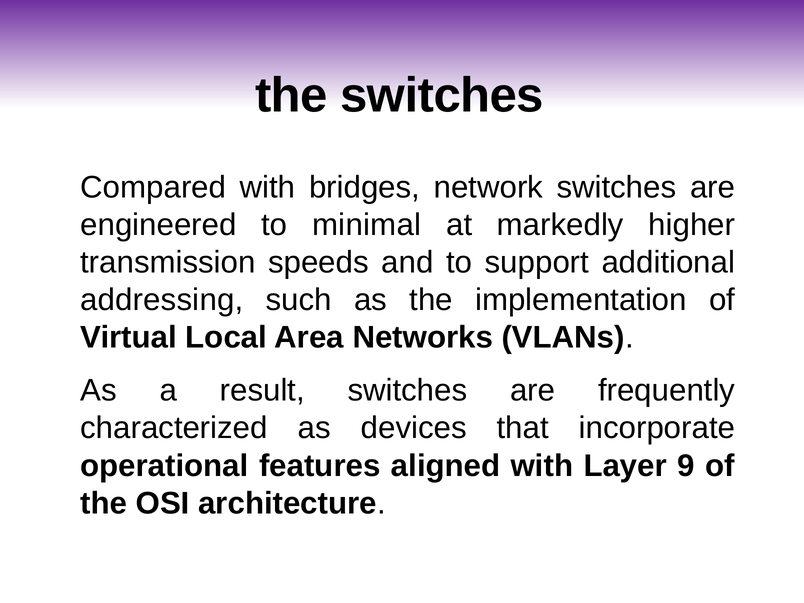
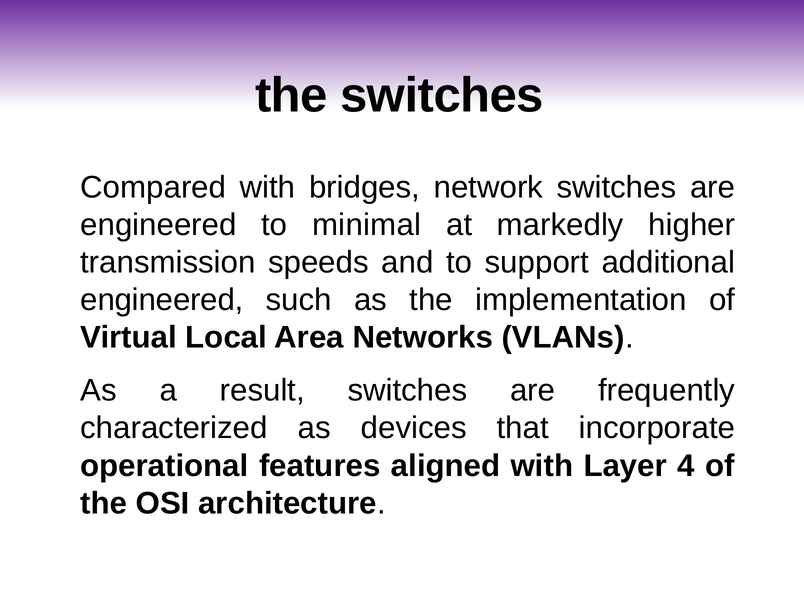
addressing at (162, 300): addressing -> engineered
9: 9 -> 4
